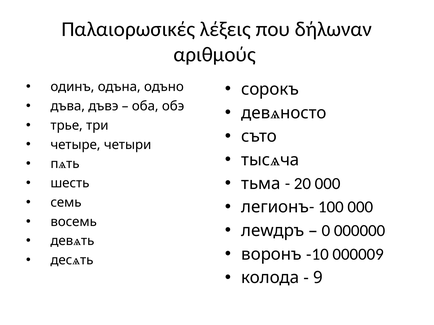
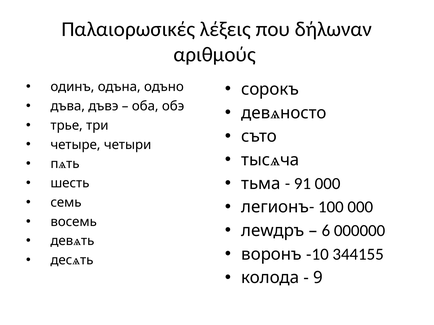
20: 20 -> 91
0: 0 -> 6
000009: 000009 -> 344155
